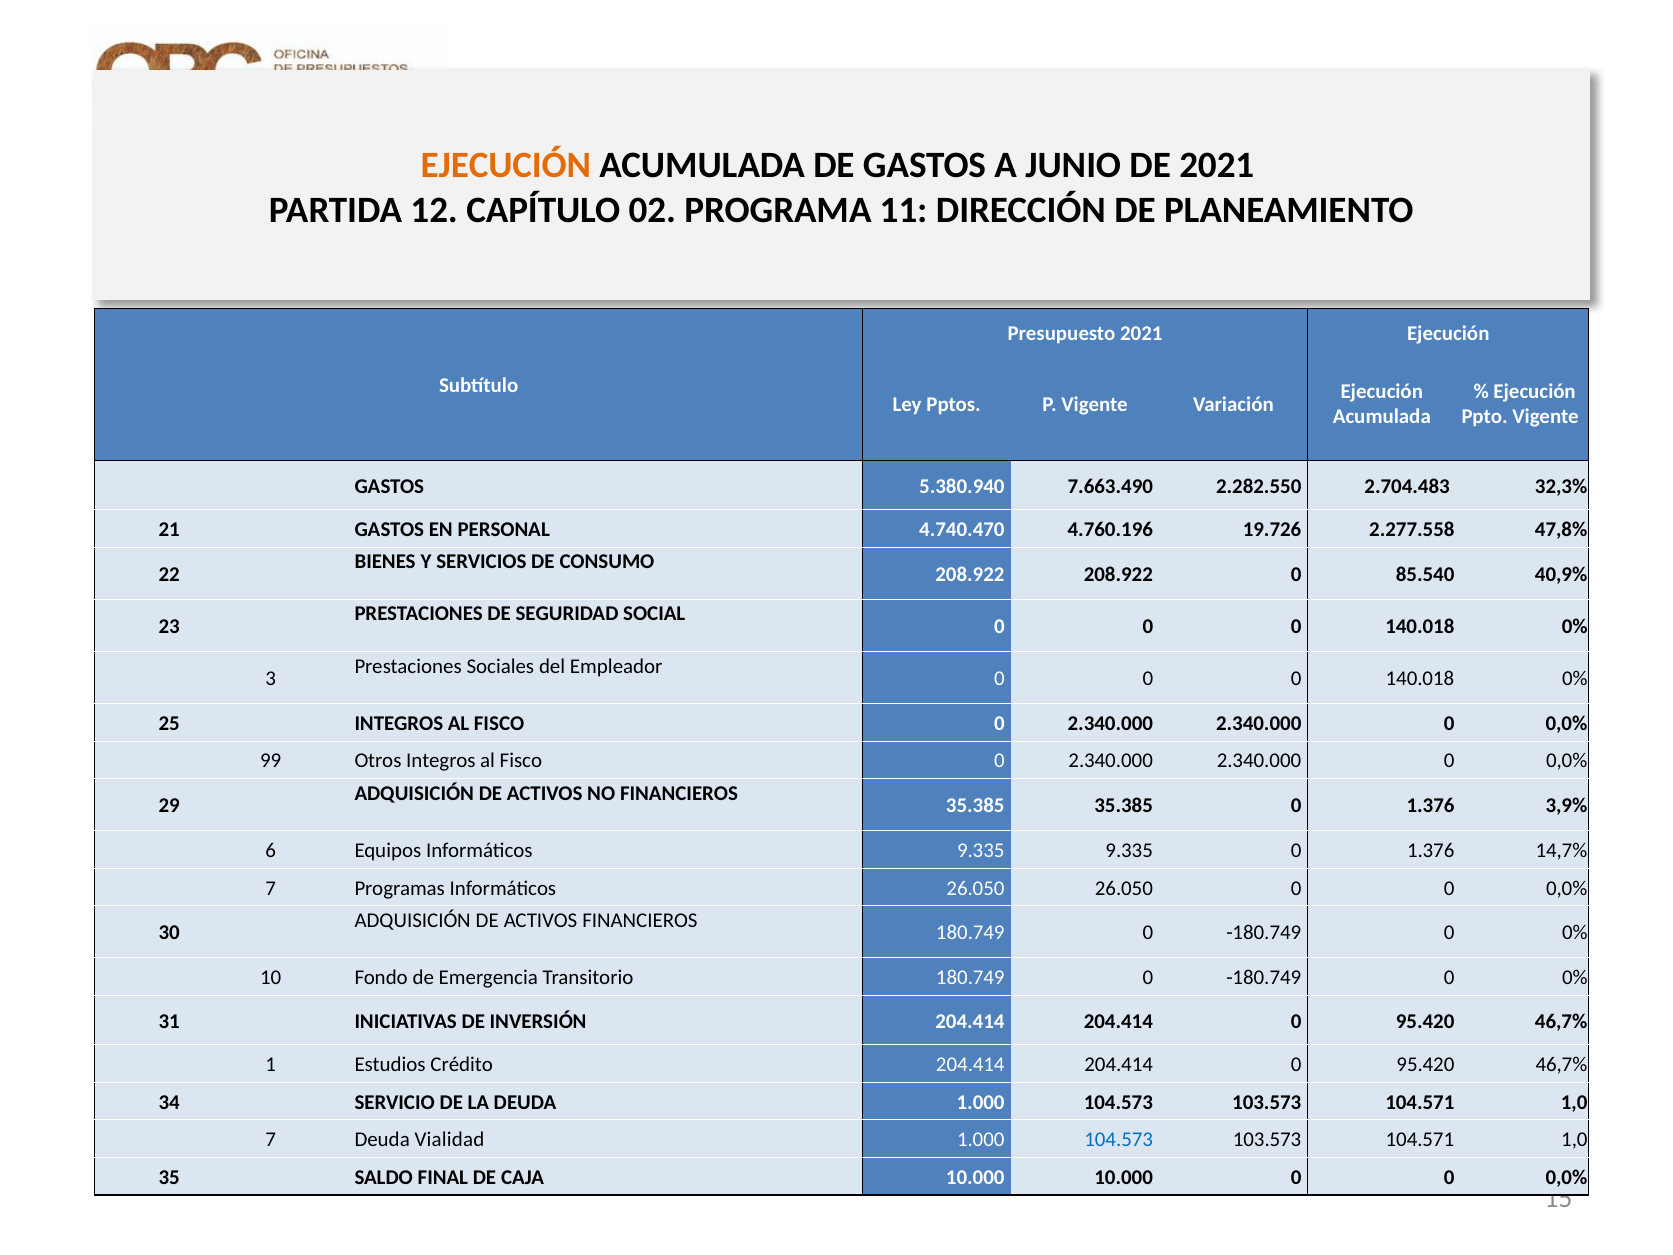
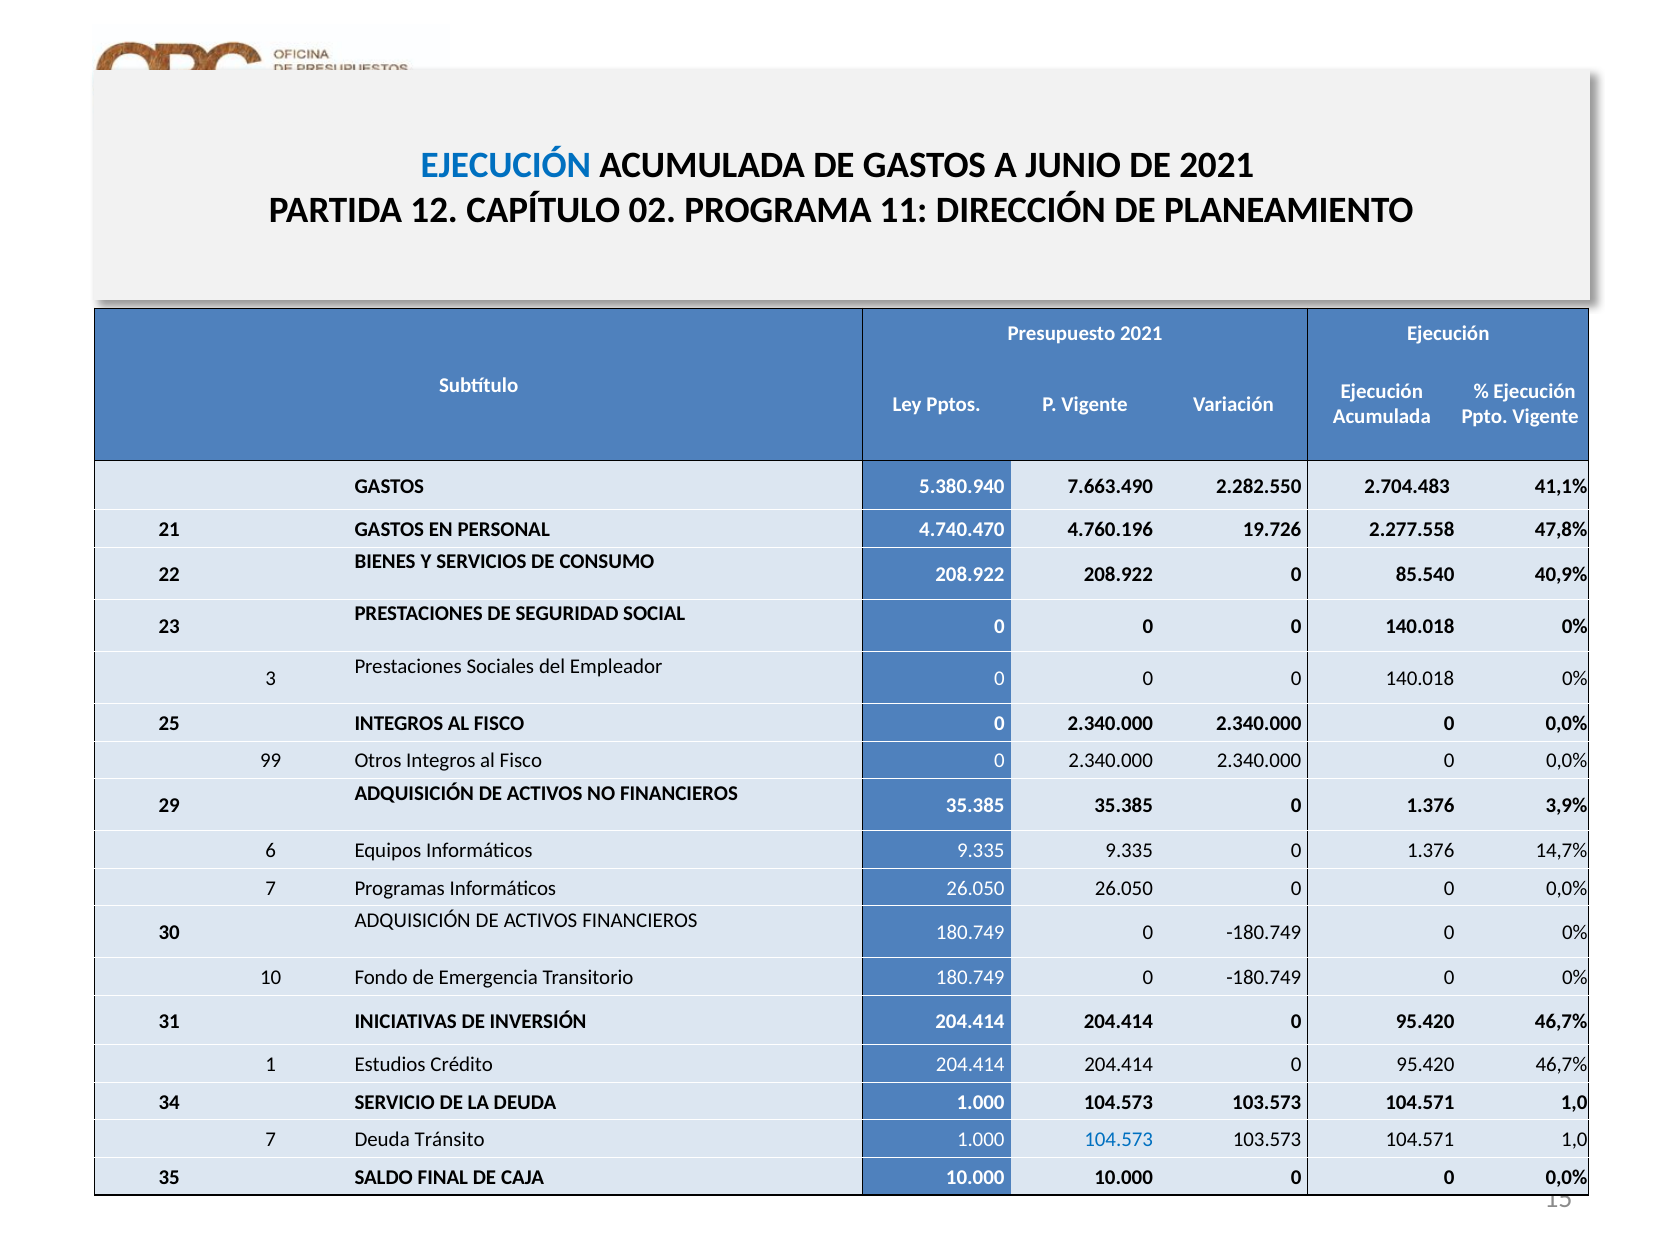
EJECUCIÓN at (506, 165) colour: orange -> blue
32,3%: 32,3% -> 41,1%
Vialidad: Vialidad -> Tránsito
